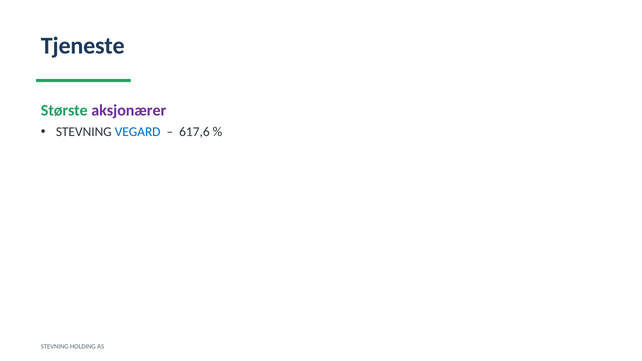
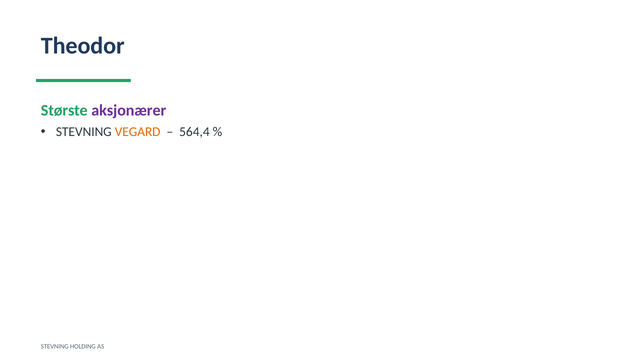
Tjeneste: Tjeneste -> Theodor
VEGARD colour: blue -> orange
617,6: 617,6 -> 564,4
